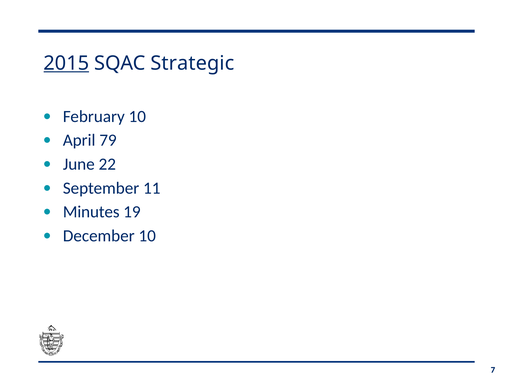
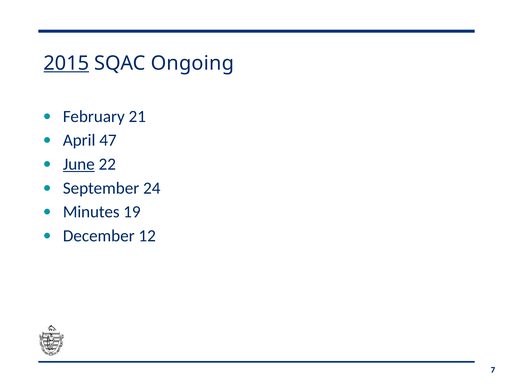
Strategic: Strategic -> Ongoing
February 10: 10 -> 21
79: 79 -> 47
June underline: none -> present
11: 11 -> 24
December 10: 10 -> 12
